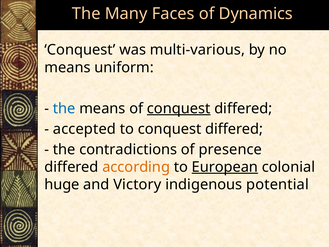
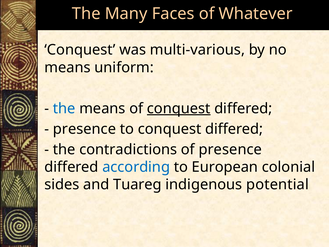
Dynamics: Dynamics -> Whatever
accepted at (84, 129): accepted -> presence
according colour: orange -> blue
European underline: present -> none
huge: huge -> sides
Victory: Victory -> Tuareg
